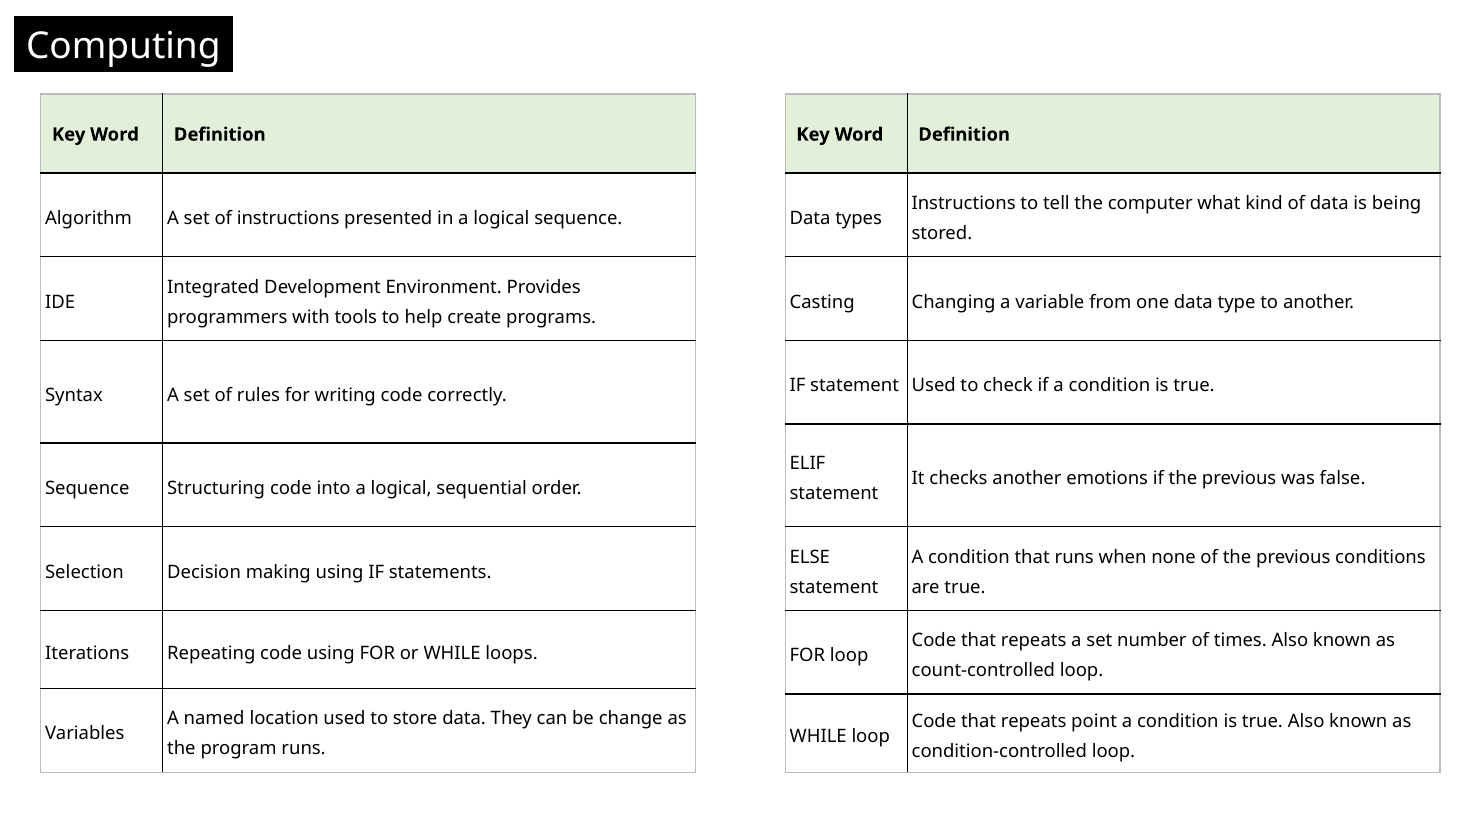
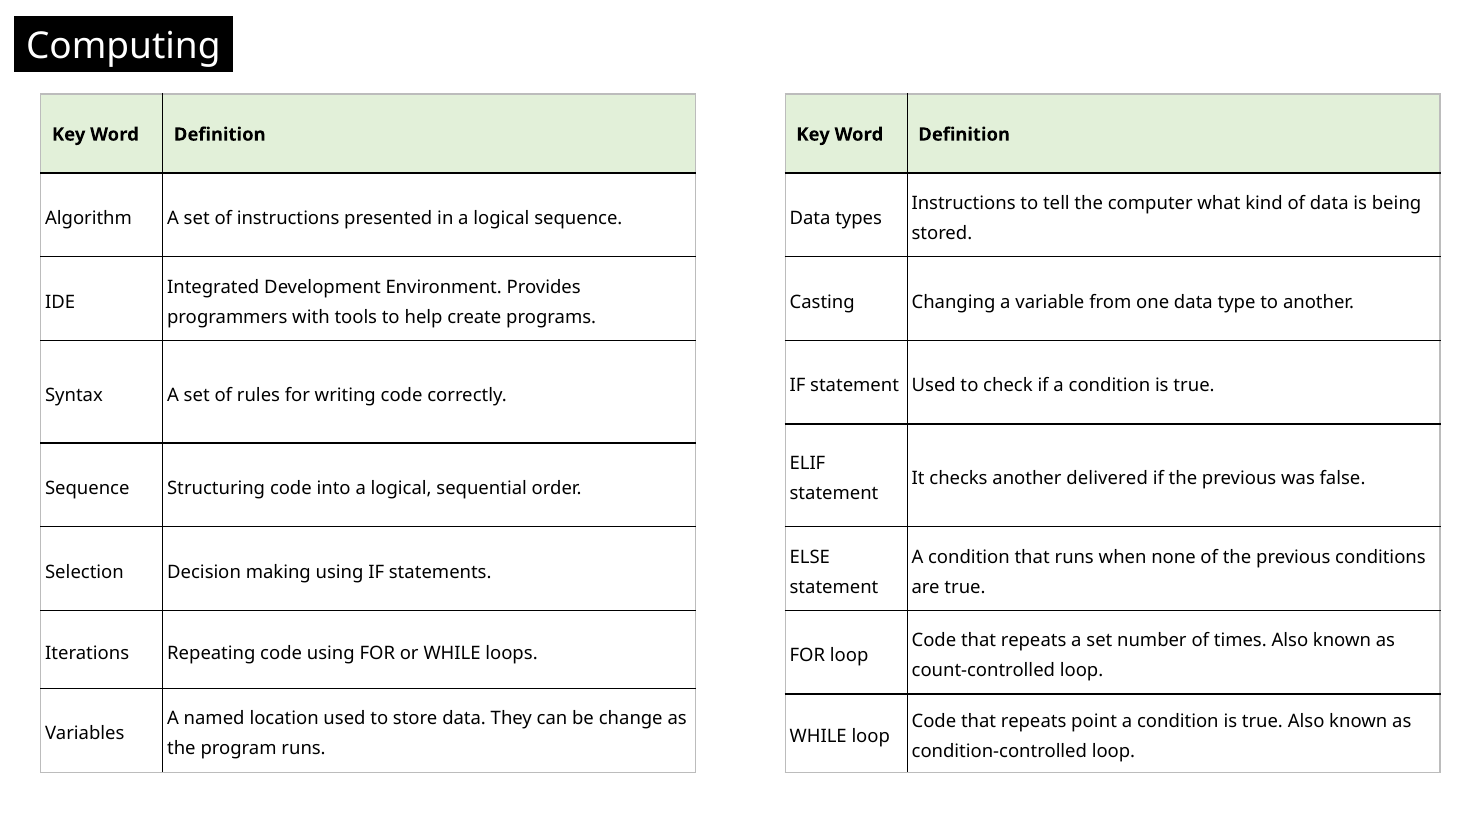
emotions: emotions -> delivered
